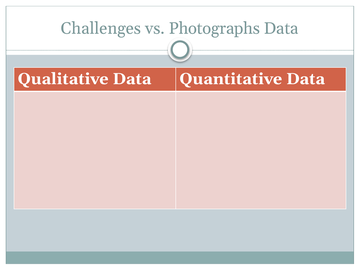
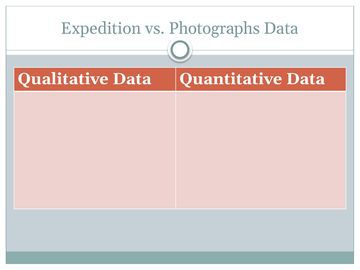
Challenges: Challenges -> Expedition
